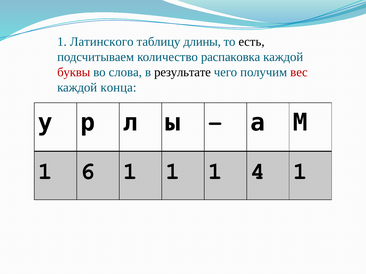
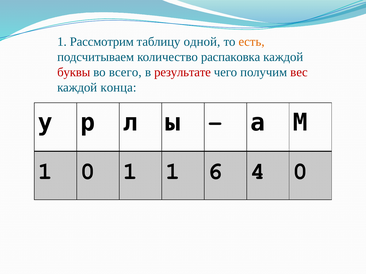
Латинского: Латинского -> Рассмотрим
длины: длины -> одной
есть colour: black -> orange
слова: слова -> всего
результате colour: black -> red
1 6: 6 -> 0
1 1 1: 1 -> 6
4 1: 1 -> 0
